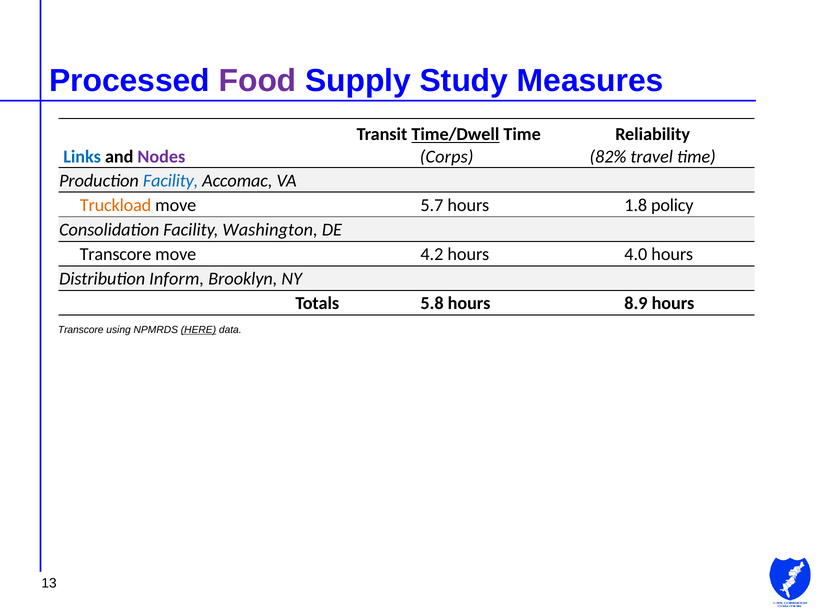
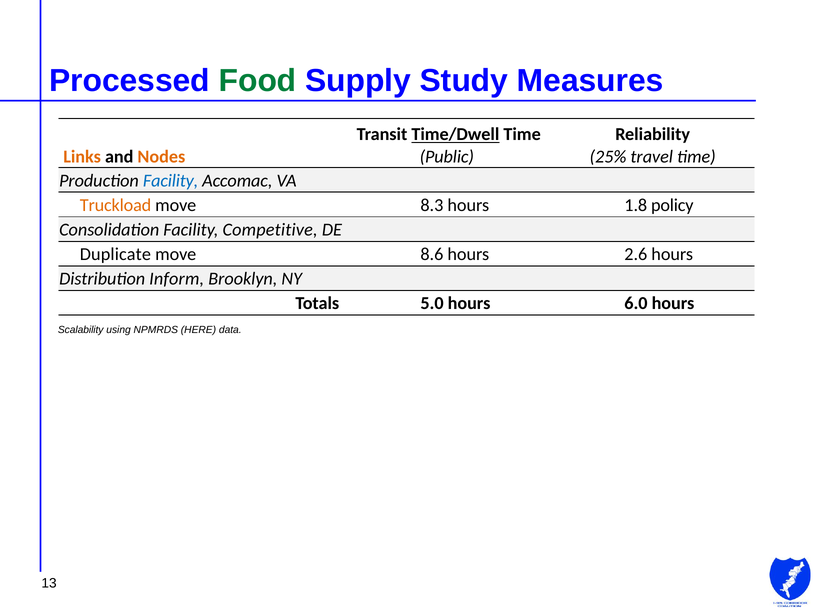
Food colour: purple -> green
Links colour: blue -> orange
Nodes colour: purple -> orange
Corps: Corps -> Public
82%: 82% -> 25%
5.7: 5.7 -> 8.3
Washington: Washington -> Competitive
Transcore at (116, 254): Transcore -> Duplicate
4.2: 4.2 -> 8.6
4.0: 4.0 -> 2.6
5.8: 5.8 -> 5.0
8.9: 8.9 -> 6.0
Transcore at (81, 330): Transcore -> Scalability
HERE underline: present -> none
